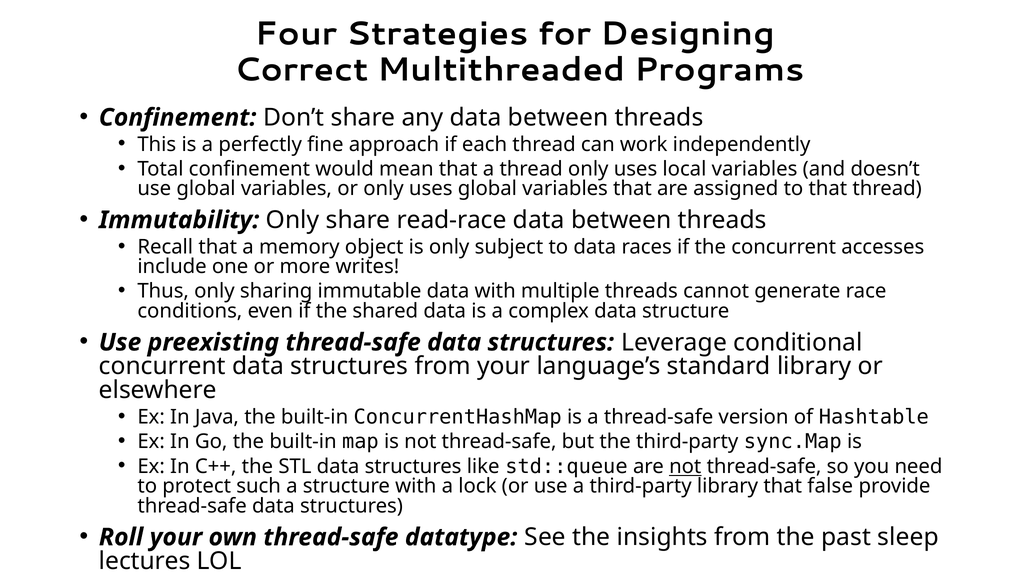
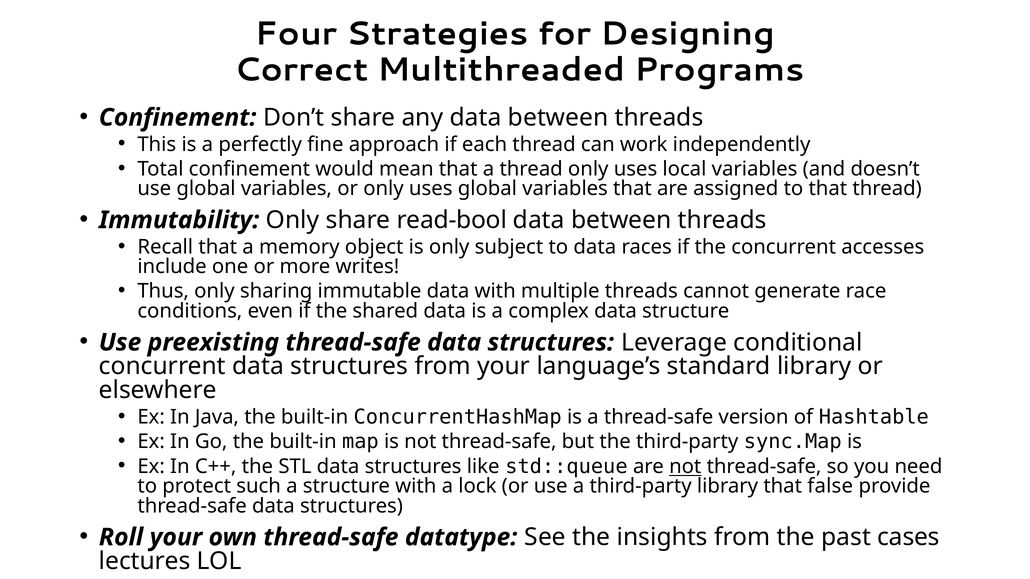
read-race: read-race -> read-bool
sleep: sleep -> cases
